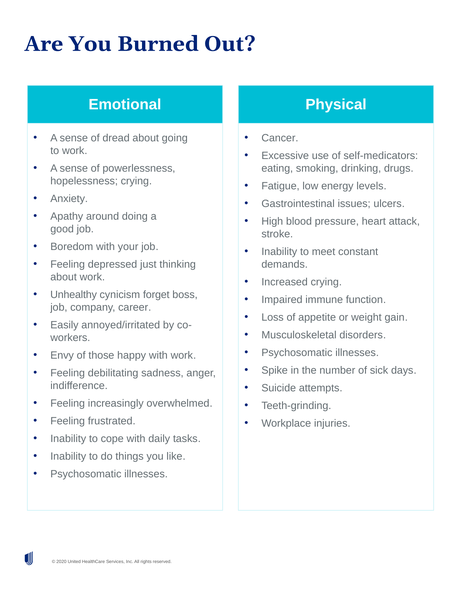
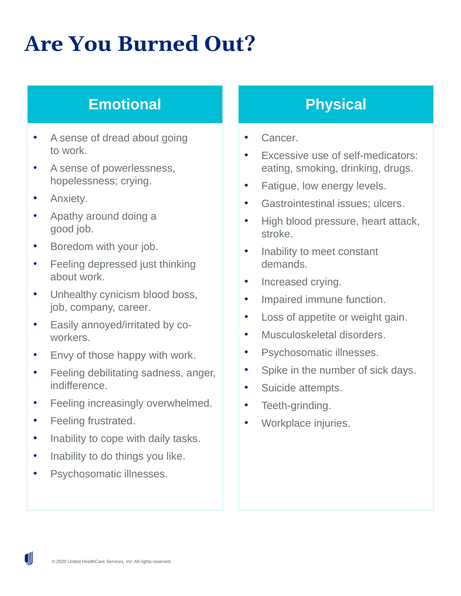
cynicism forget: forget -> blood
